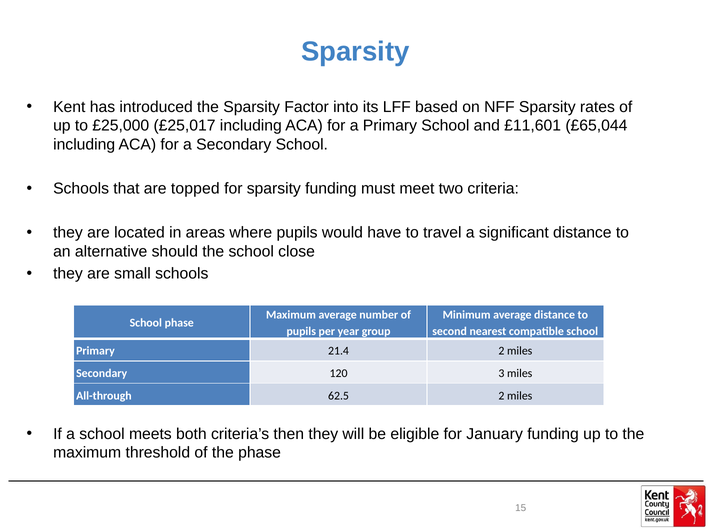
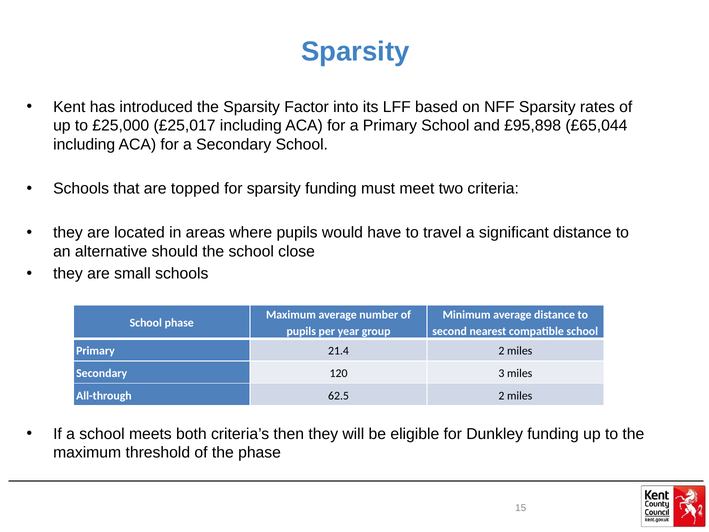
£11,601: £11,601 -> £95,898
January: January -> Dunkley
